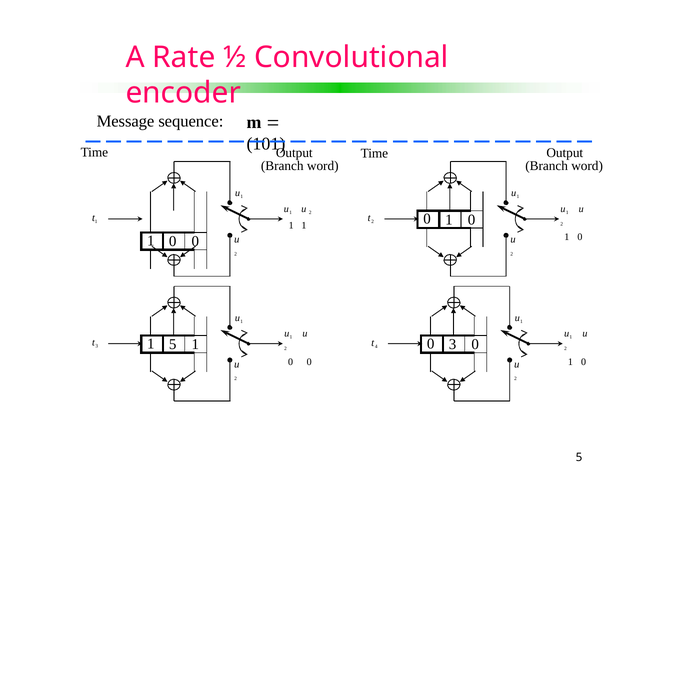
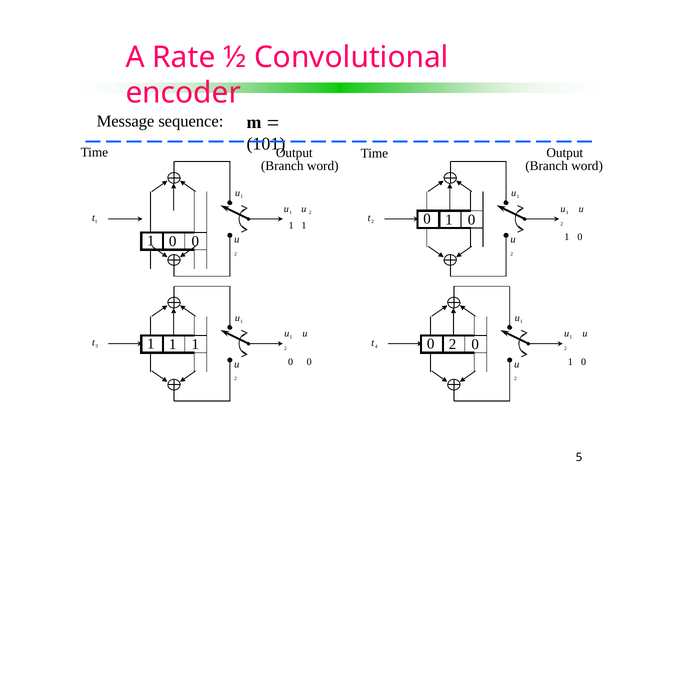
5 at (173, 345): 5 -> 1
0 3: 3 -> 2
